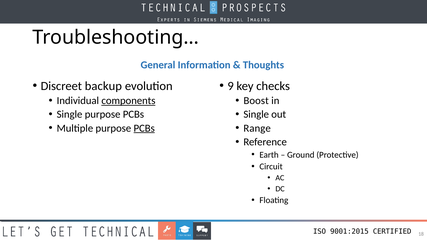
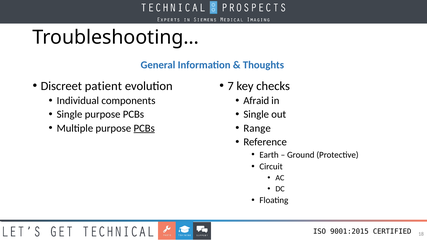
backup: backup -> patient
9: 9 -> 7
components underline: present -> none
Boost: Boost -> Afraid
